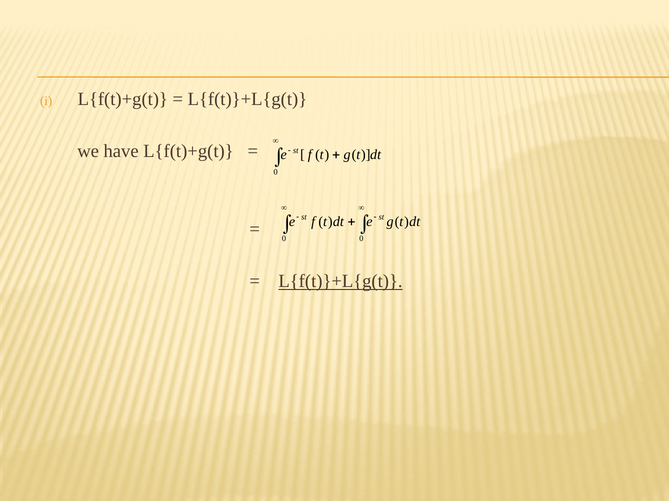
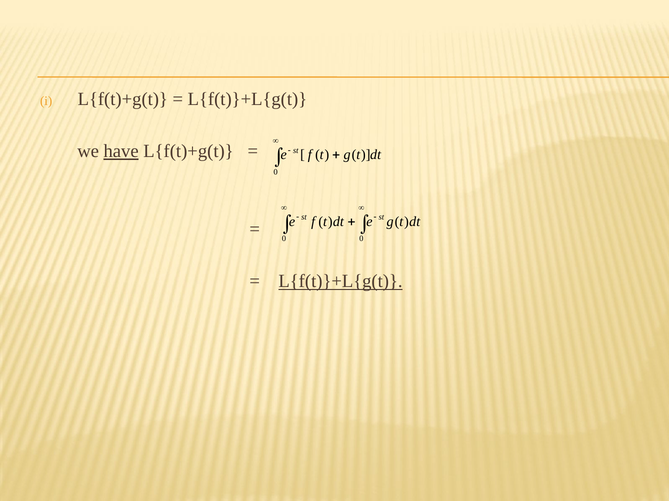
have underline: none -> present
